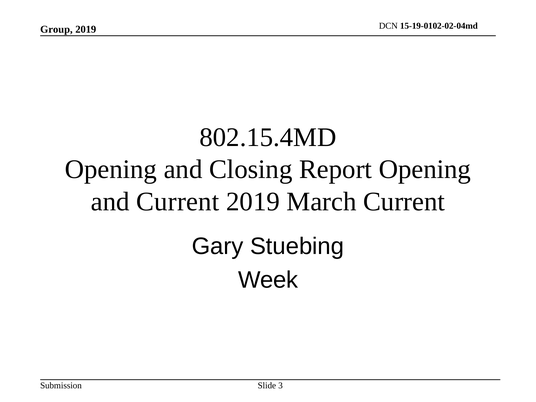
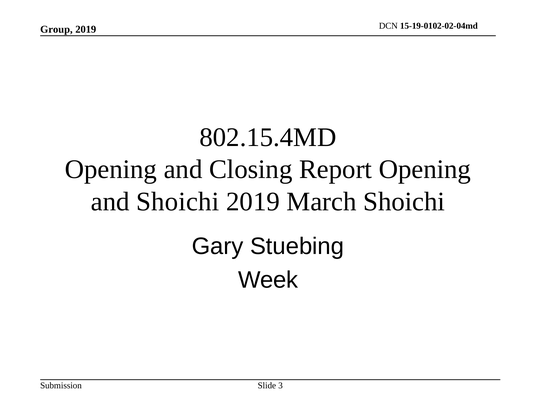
and Current: Current -> Shoichi
March Current: Current -> Shoichi
